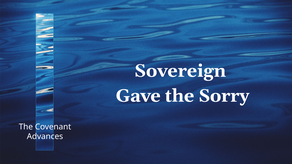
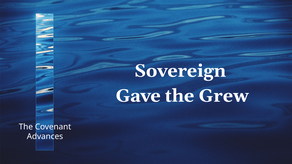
Sorry: Sorry -> Grew
